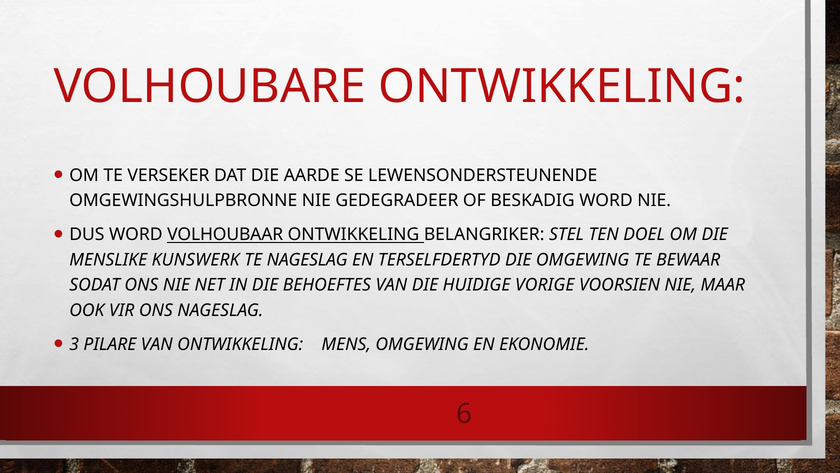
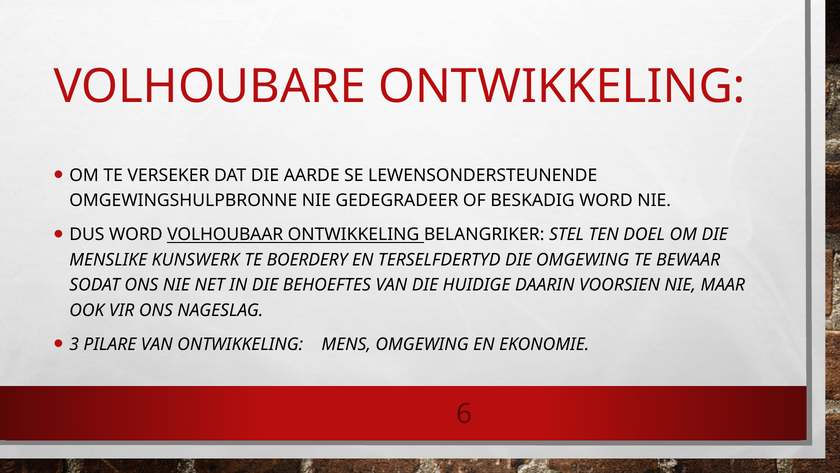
TE NAGESLAG: NAGESLAG -> BOERDERY
VORIGE: VORIGE -> DAARIN
